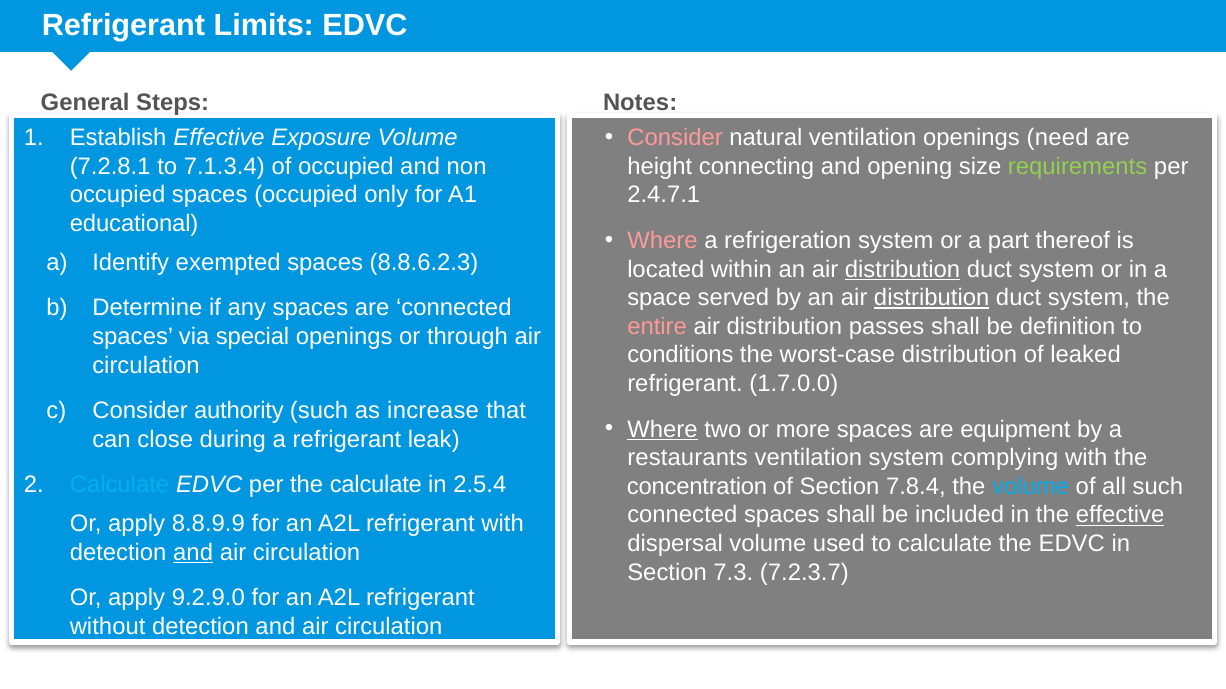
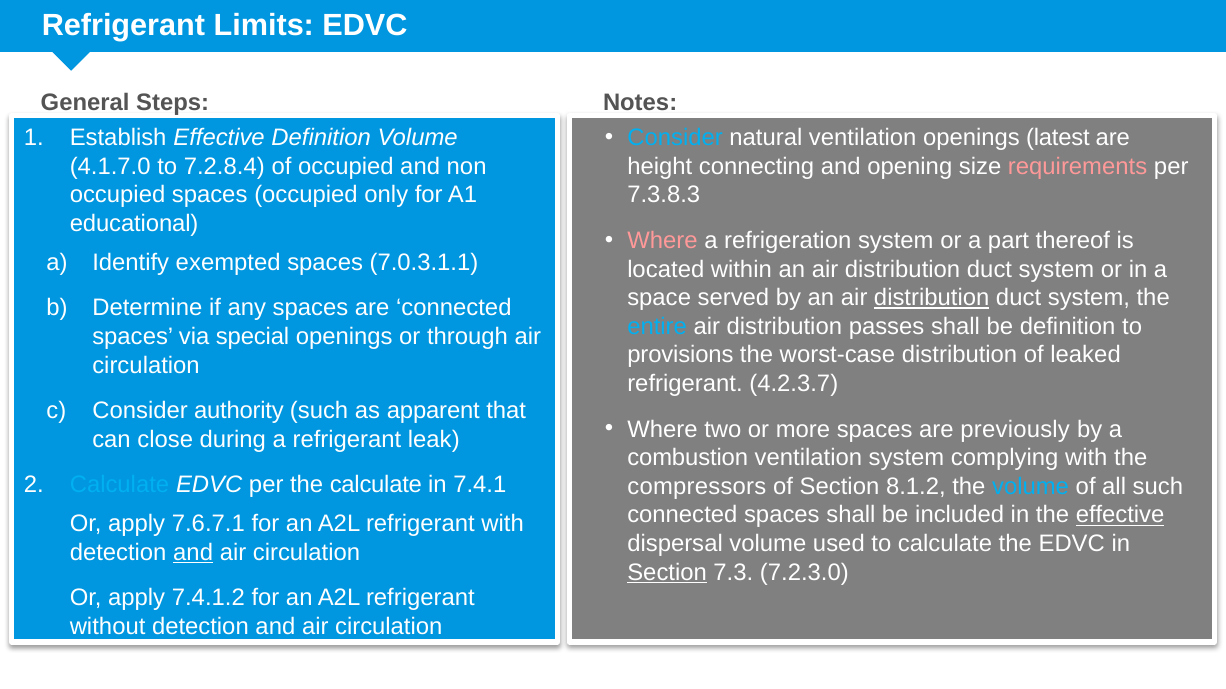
Consider at (675, 138) colour: pink -> light blue
need: need -> latest
Effective Exposure: Exposure -> Definition
7.2.8.1: 7.2.8.1 -> 4.1.7.0
7.1.3.4: 7.1.3.4 -> 7.2.8.4
requirements colour: light green -> pink
2.4.7.1: 2.4.7.1 -> 7.3.8.3
8.8.6.2.3: 8.8.6.2.3 -> 7.0.3.1.1
distribution at (903, 269) underline: present -> none
entire colour: pink -> light blue
conditions: conditions -> provisions
1.7.0.0: 1.7.0.0 -> 4.2.3.7
increase: increase -> apparent
Where at (662, 430) underline: present -> none
equipment: equipment -> previously
restaurants: restaurants -> combustion
2.5.4: 2.5.4 -> 7.4.1
concentration: concentration -> compressors
7.8.4: 7.8.4 -> 8.1.2
8.8.9.9: 8.8.9.9 -> 7.6.7.1
Section at (667, 573) underline: none -> present
7.2.3.7: 7.2.3.7 -> 7.2.3.0
9.2.9.0: 9.2.9.0 -> 7.4.1.2
